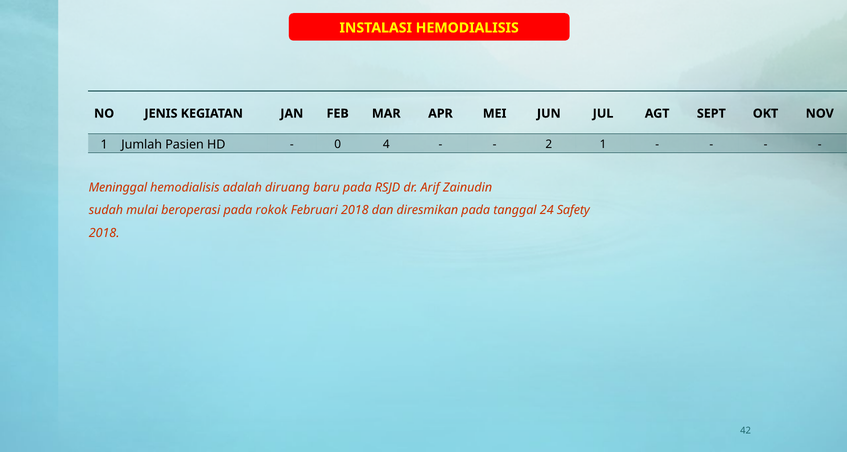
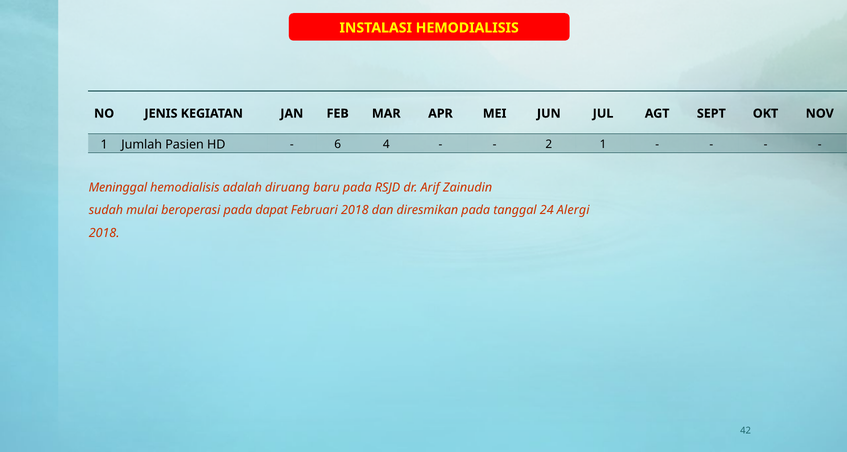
0: 0 -> 6
rokok: rokok -> dapat
Safety: Safety -> Alergi
